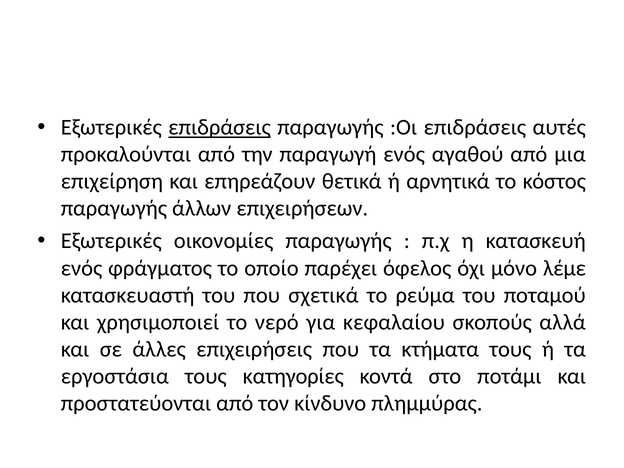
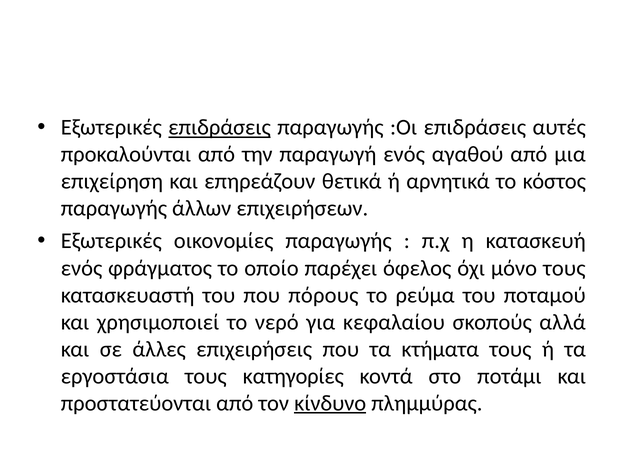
μόνο λέμε: λέμε -> τους
σχετικά: σχετικά -> πόρους
κίνδυνο underline: none -> present
